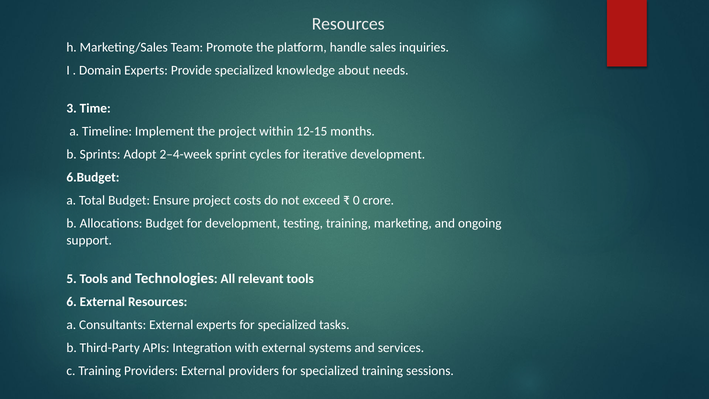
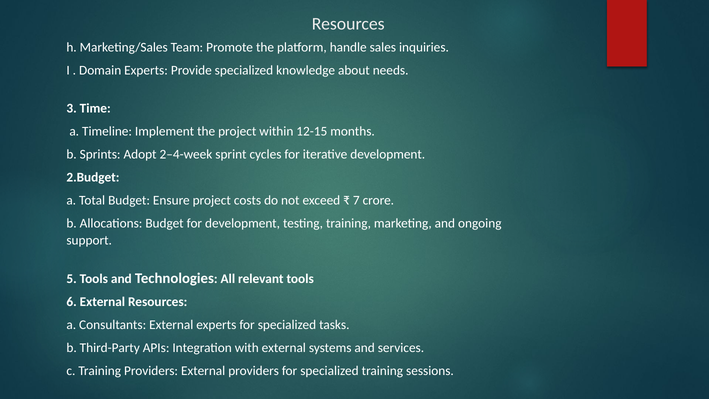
6.Budget: 6.Budget -> 2.Budget
0: 0 -> 7
